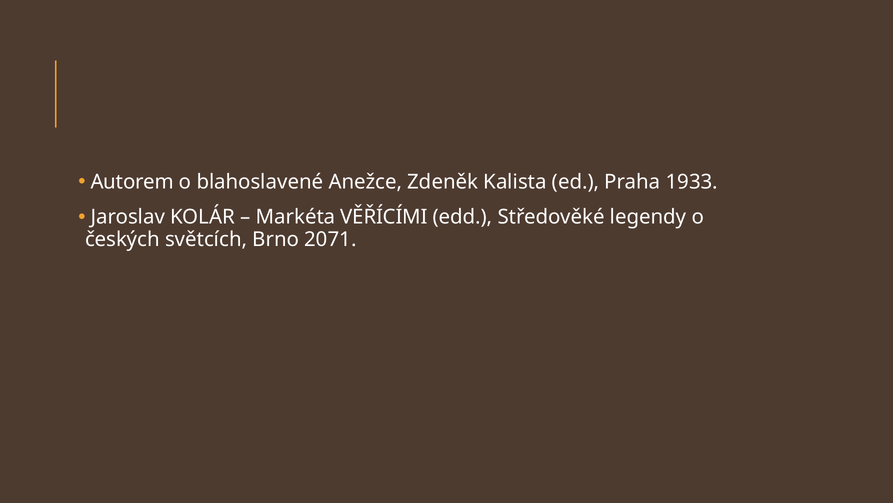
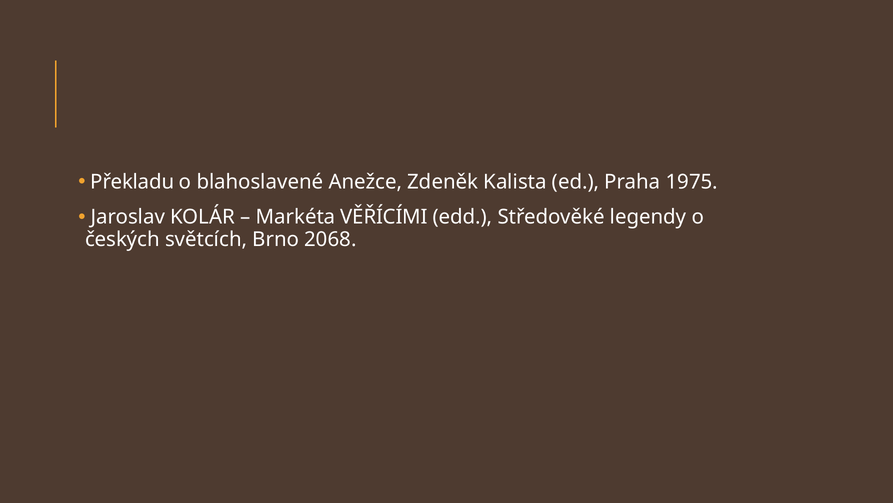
Autorem: Autorem -> Překladu
1933: 1933 -> 1975
2071: 2071 -> 2068
